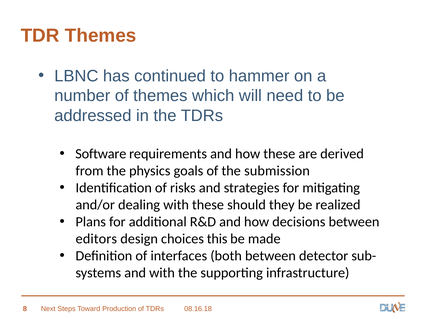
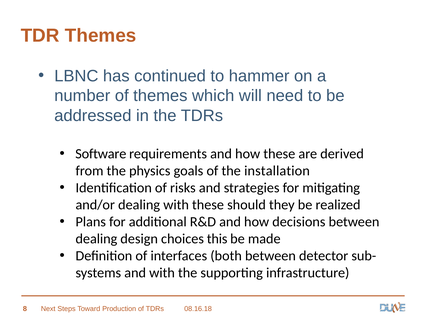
submission: submission -> installation
editors at (96, 239): editors -> dealing
